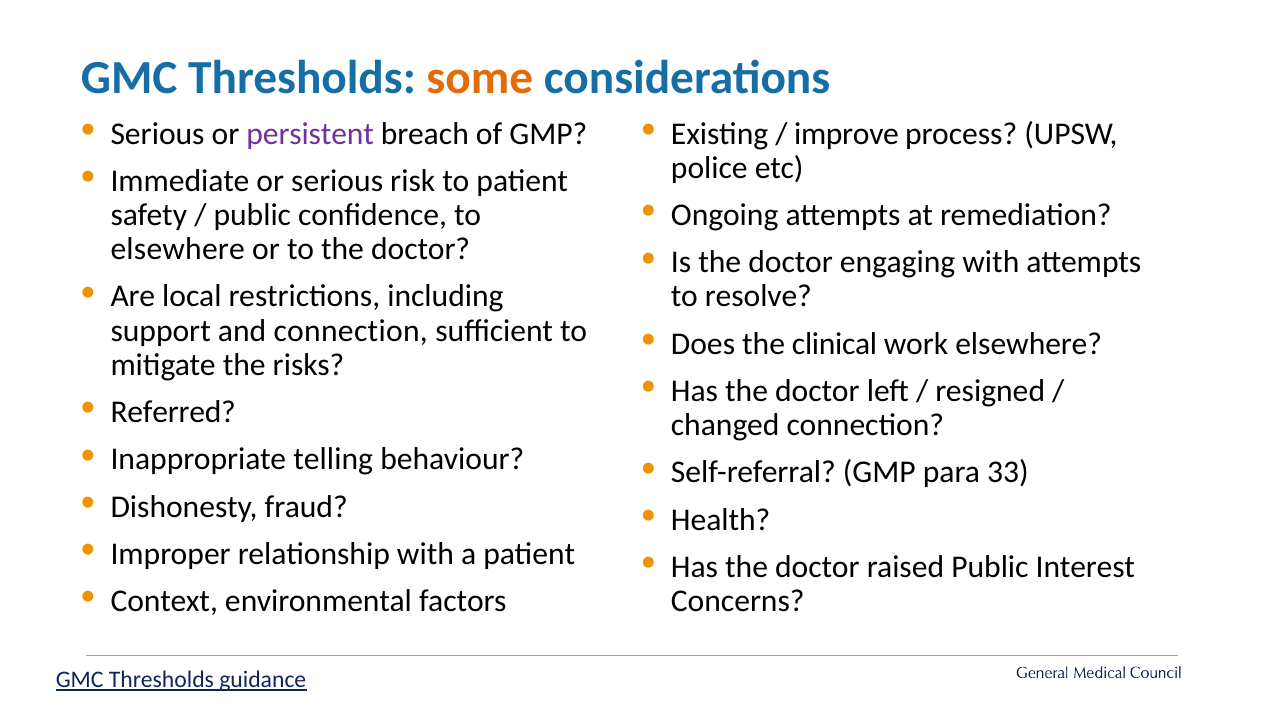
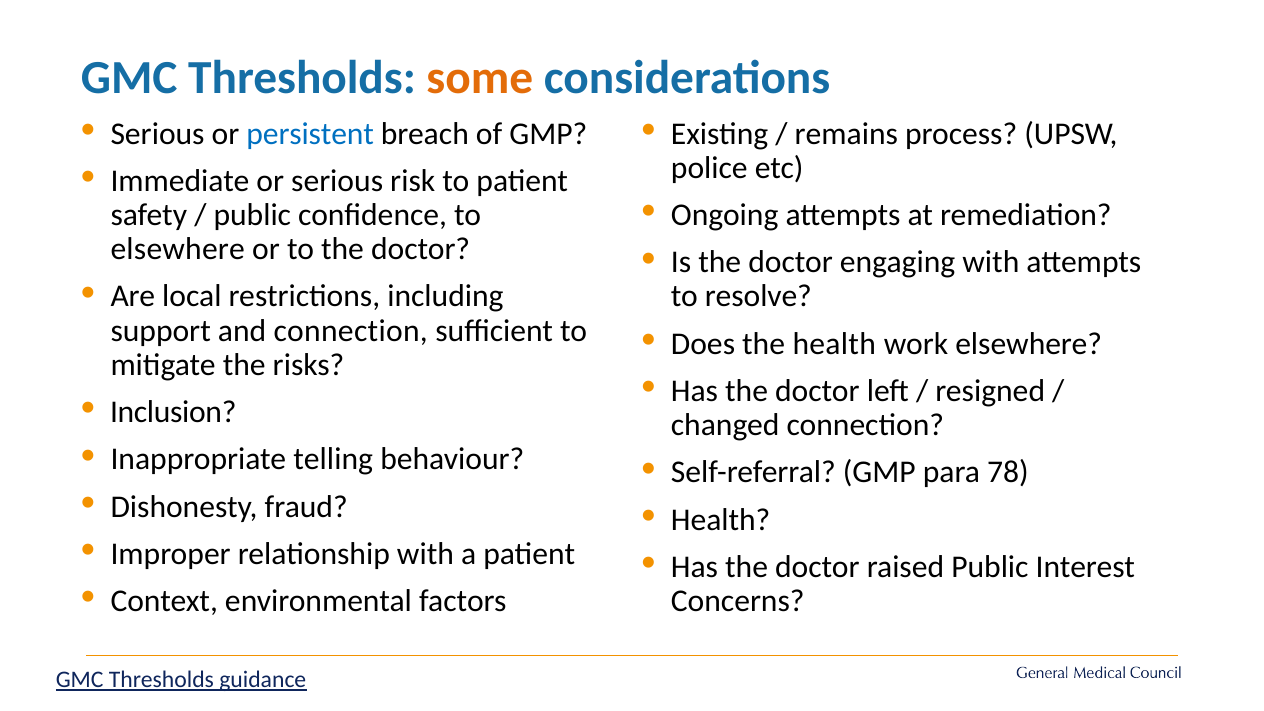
improve: improve -> remains
persistent colour: purple -> blue
the clinical: clinical -> health
Referred: Referred -> Inclusion
33: 33 -> 78
